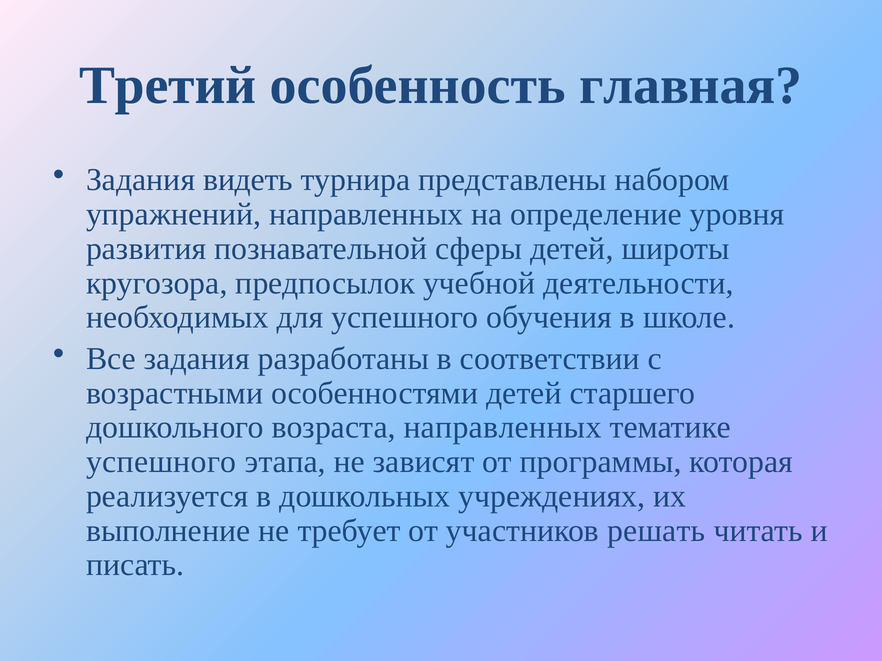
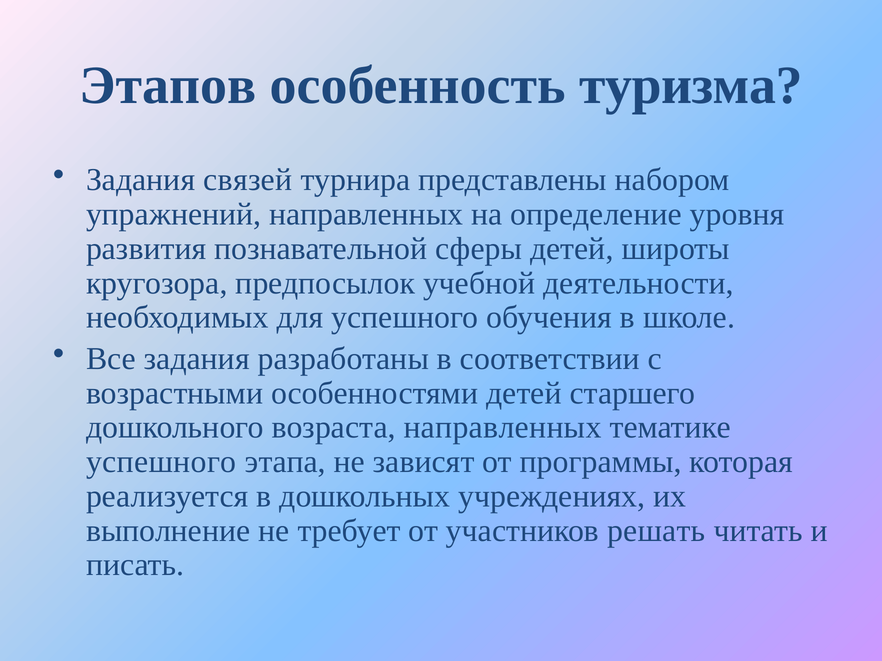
Третий: Третий -> Этапов
главная: главная -> туризма
видеть: видеть -> связей
